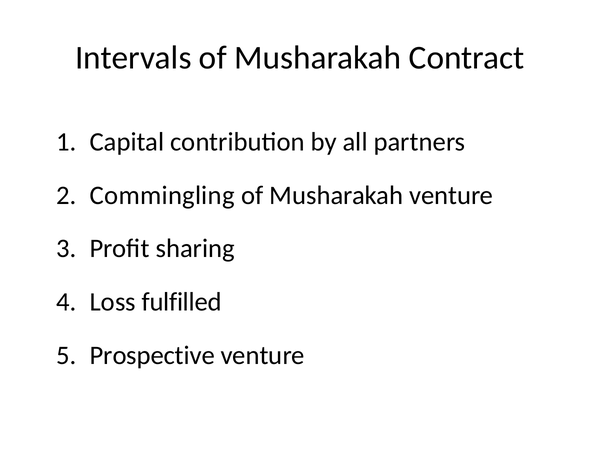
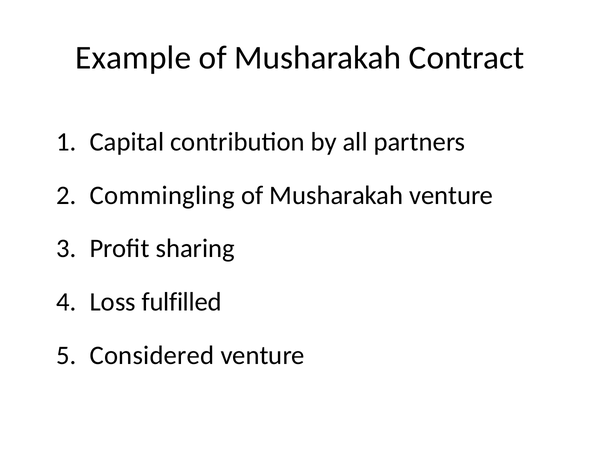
Intervals: Intervals -> Example
Prospective: Prospective -> Considered
